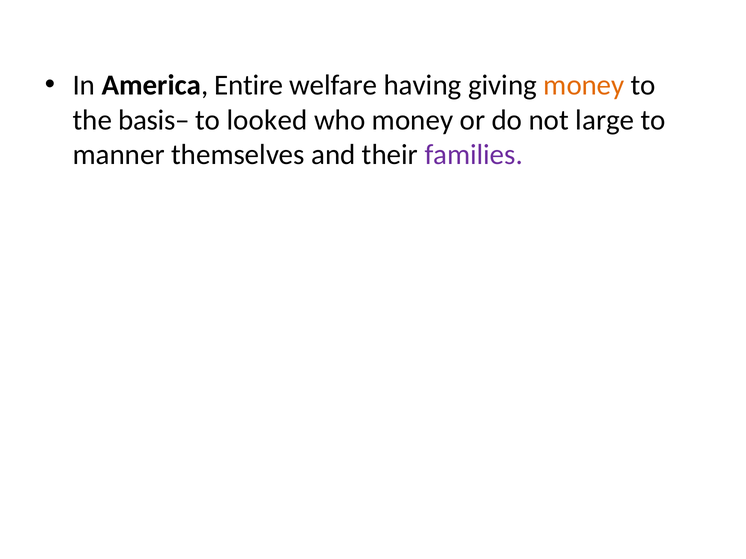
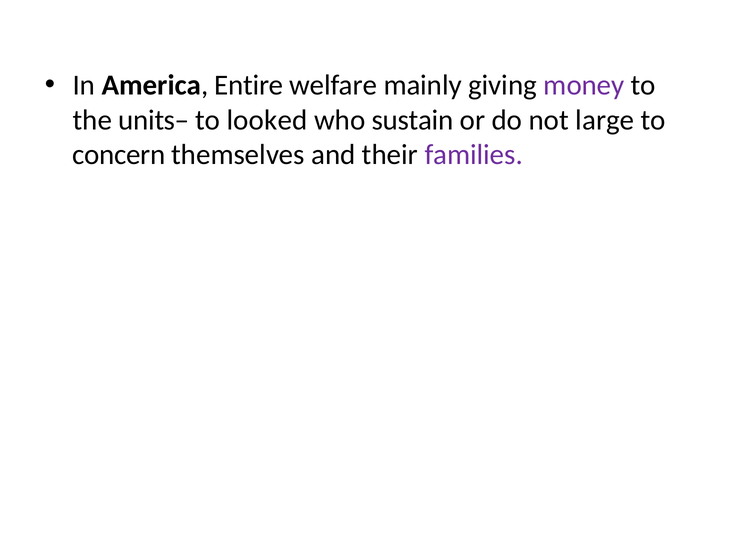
having: having -> mainly
money at (584, 85) colour: orange -> purple
basis–: basis– -> units–
who money: money -> sustain
manner: manner -> concern
